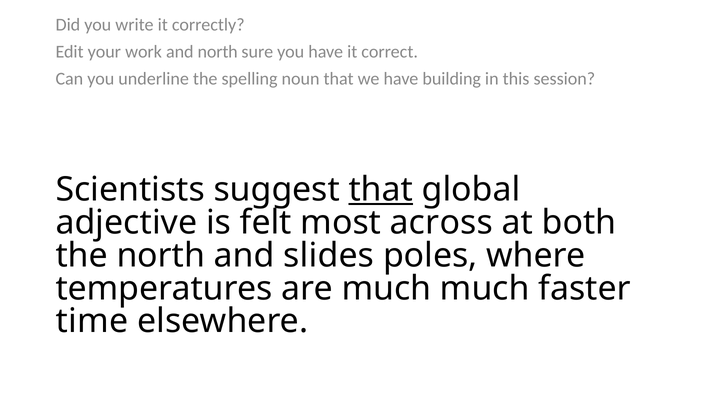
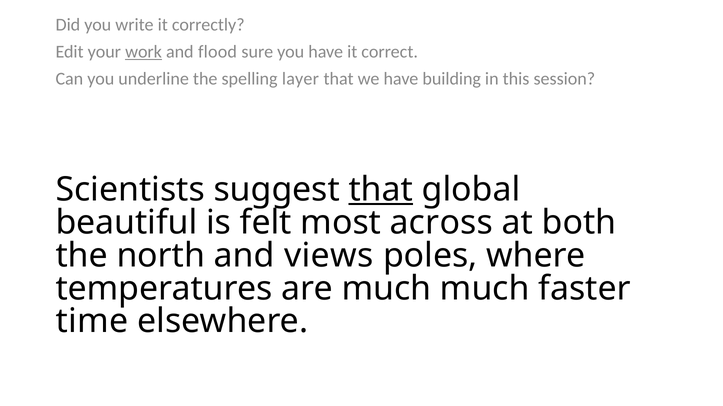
work underline: none -> present
and north: north -> flood
noun: noun -> layer
adjective: adjective -> beautiful
slides: slides -> views
